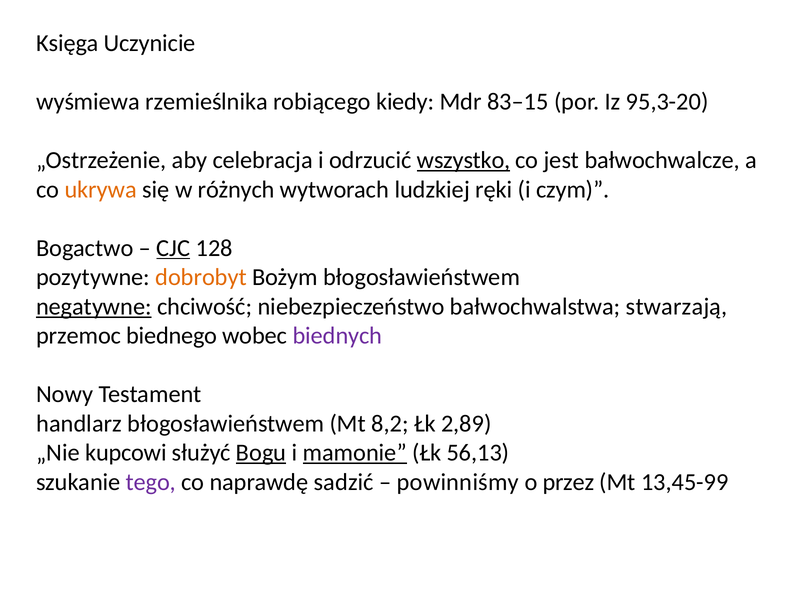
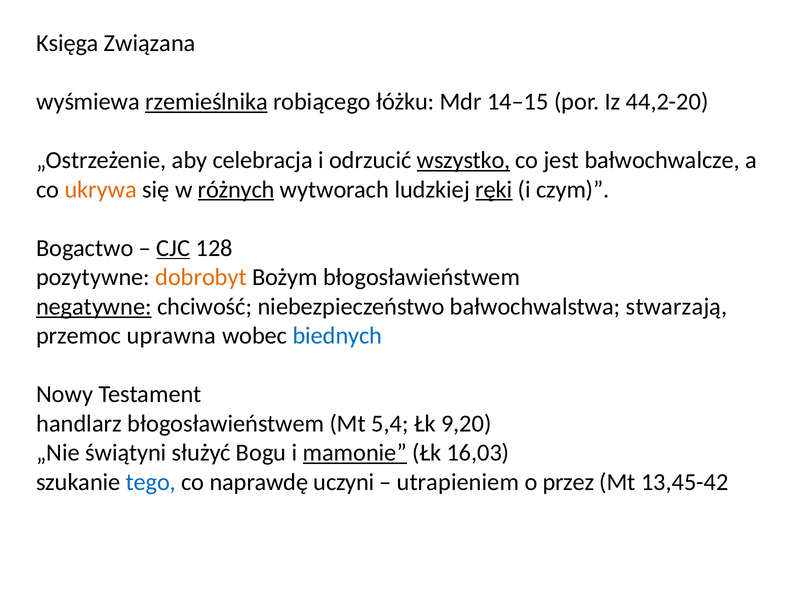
Uczynicie: Uczynicie -> Związana
rzemieślnika underline: none -> present
kiedy: kiedy -> łóżku
83–15: 83–15 -> 14–15
95,3-20: 95,3-20 -> 44,2-20
różnych underline: none -> present
ręki underline: none -> present
biednego: biednego -> uprawna
biednych colour: purple -> blue
8,2: 8,2 -> 5,4
2,89: 2,89 -> 9,20
kupcowi: kupcowi -> świątyni
Bogu underline: present -> none
56,13: 56,13 -> 16,03
tego colour: purple -> blue
sadzić: sadzić -> uczyni
powinniśmy: powinniśmy -> utrapieniem
13,45-99: 13,45-99 -> 13,45-42
